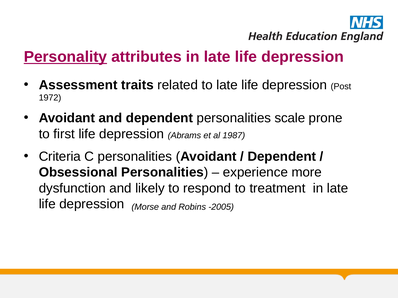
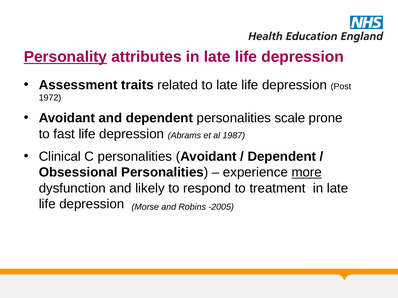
first: first -> fast
Criteria: Criteria -> Clinical
more underline: none -> present
